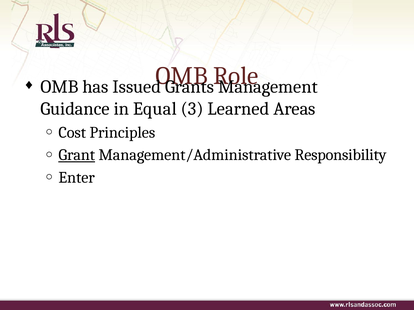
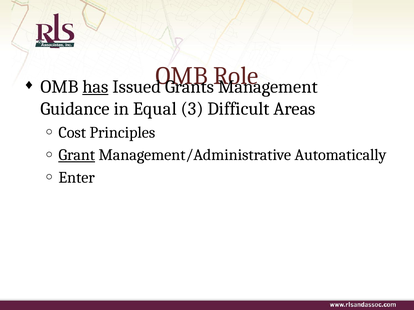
has underline: none -> present
Learned: Learned -> Difficult
Responsibility: Responsibility -> Automatically
